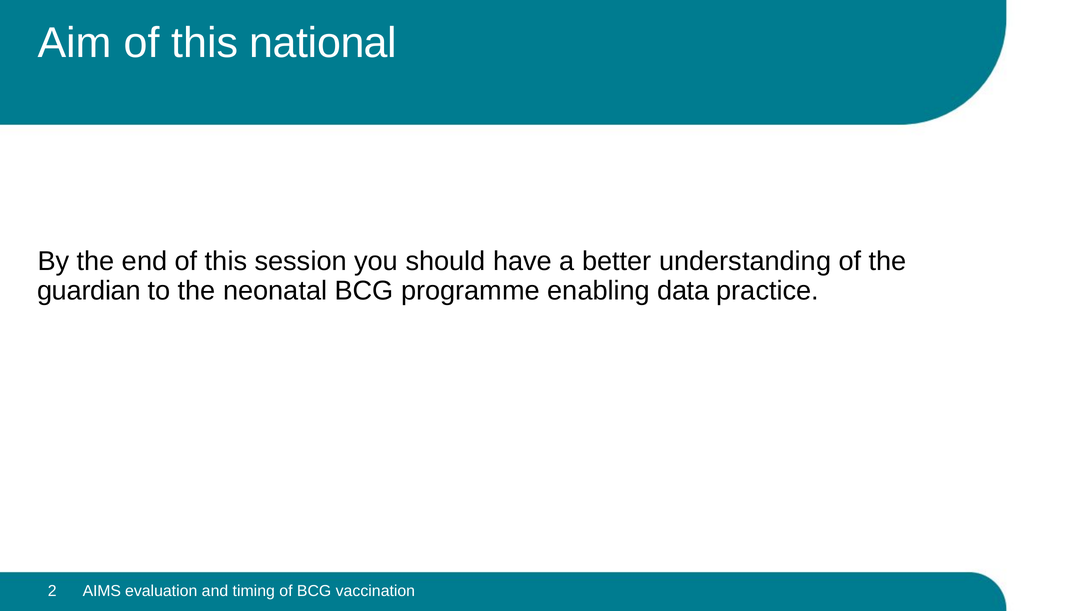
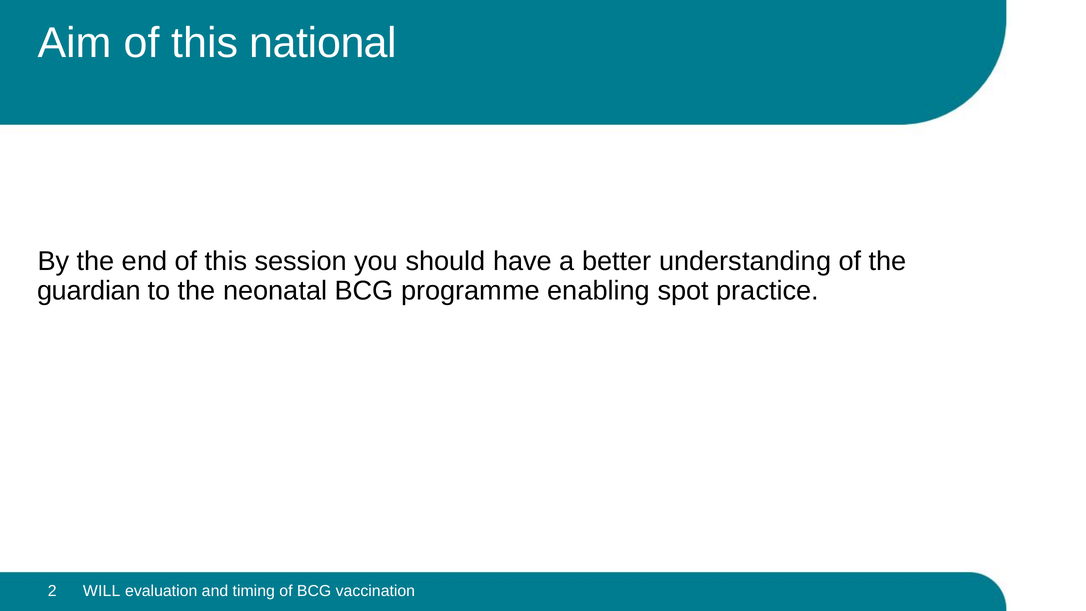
data: data -> spot
AIMS: AIMS -> WILL
